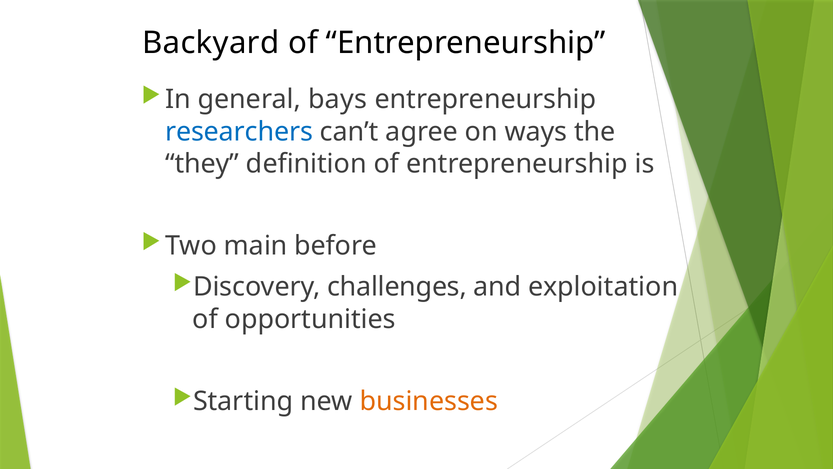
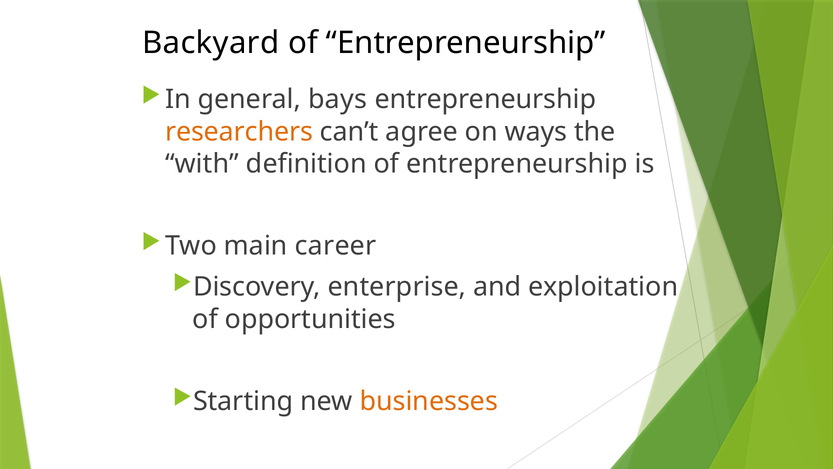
researchers colour: blue -> orange
they: they -> with
before: before -> career
challenges: challenges -> enterprise
